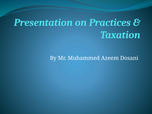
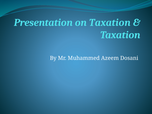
on Practices: Practices -> Taxation
